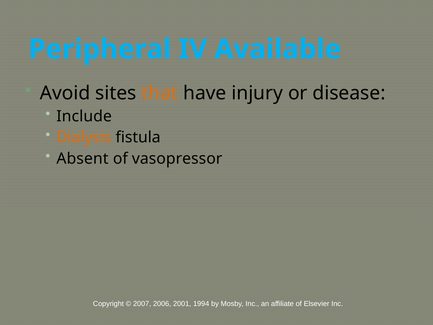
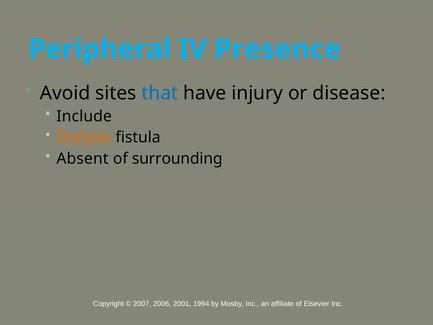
Available: Available -> Presence
that colour: orange -> blue
vasopressor: vasopressor -> surrounding
